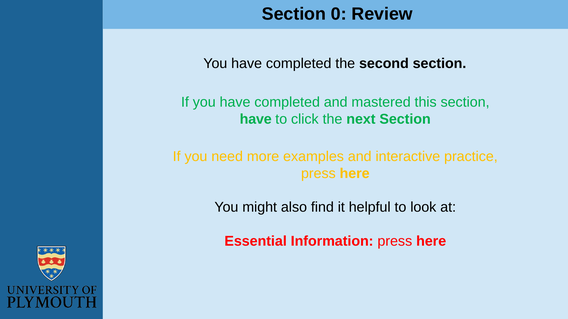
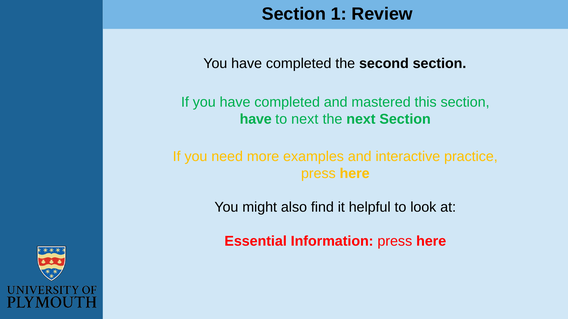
0: 0 -> 1
to click: click -> next
